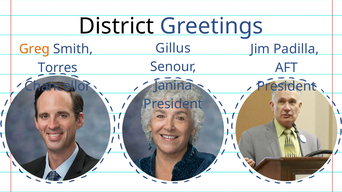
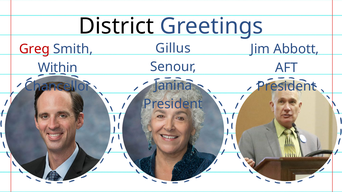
Greg colour: orange -> red
Padilla: Padilla -> Abbott
Torres: Torres -> Within
